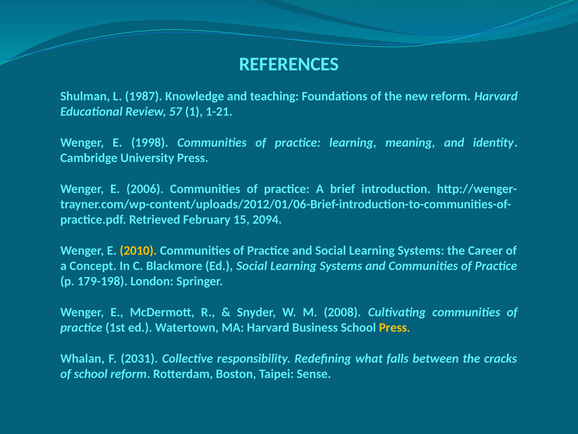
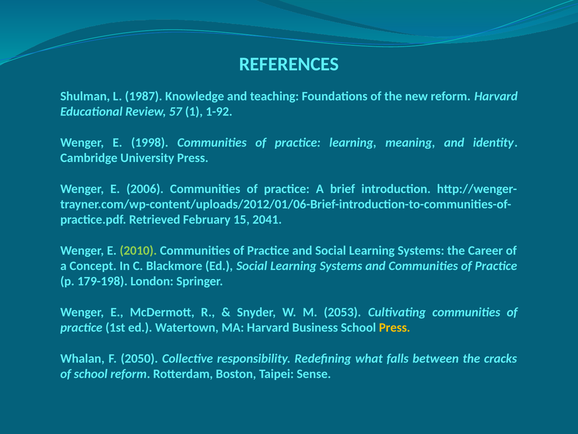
1-21: 1-21 -> 1-92
2094: 2094 -> 2041
2010 colour: yellow -> light green
2008: 2008 -> 2053
2031: 2031 -> 2050
